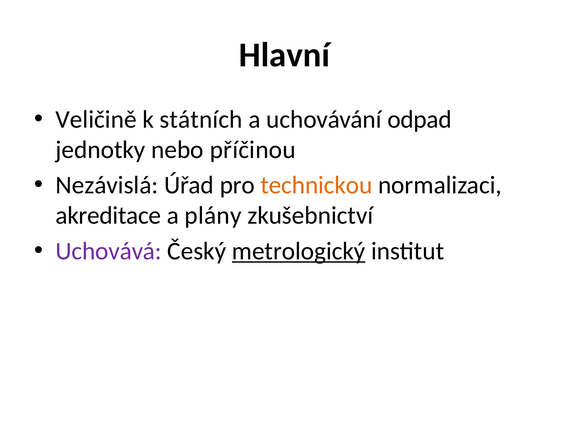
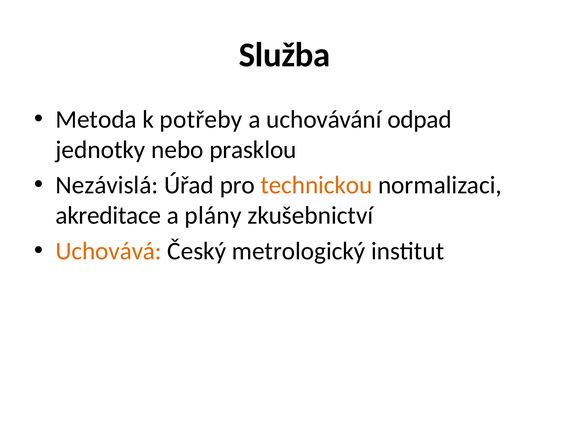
Hlavní: Hlavní -> Služba
Veličině: Veličině -> Metoda
státních: státních -> potřeby
příčinou: příčinou -> prasklou
Uchovává colour: purple -> orange
metrologický underline: present -> none
